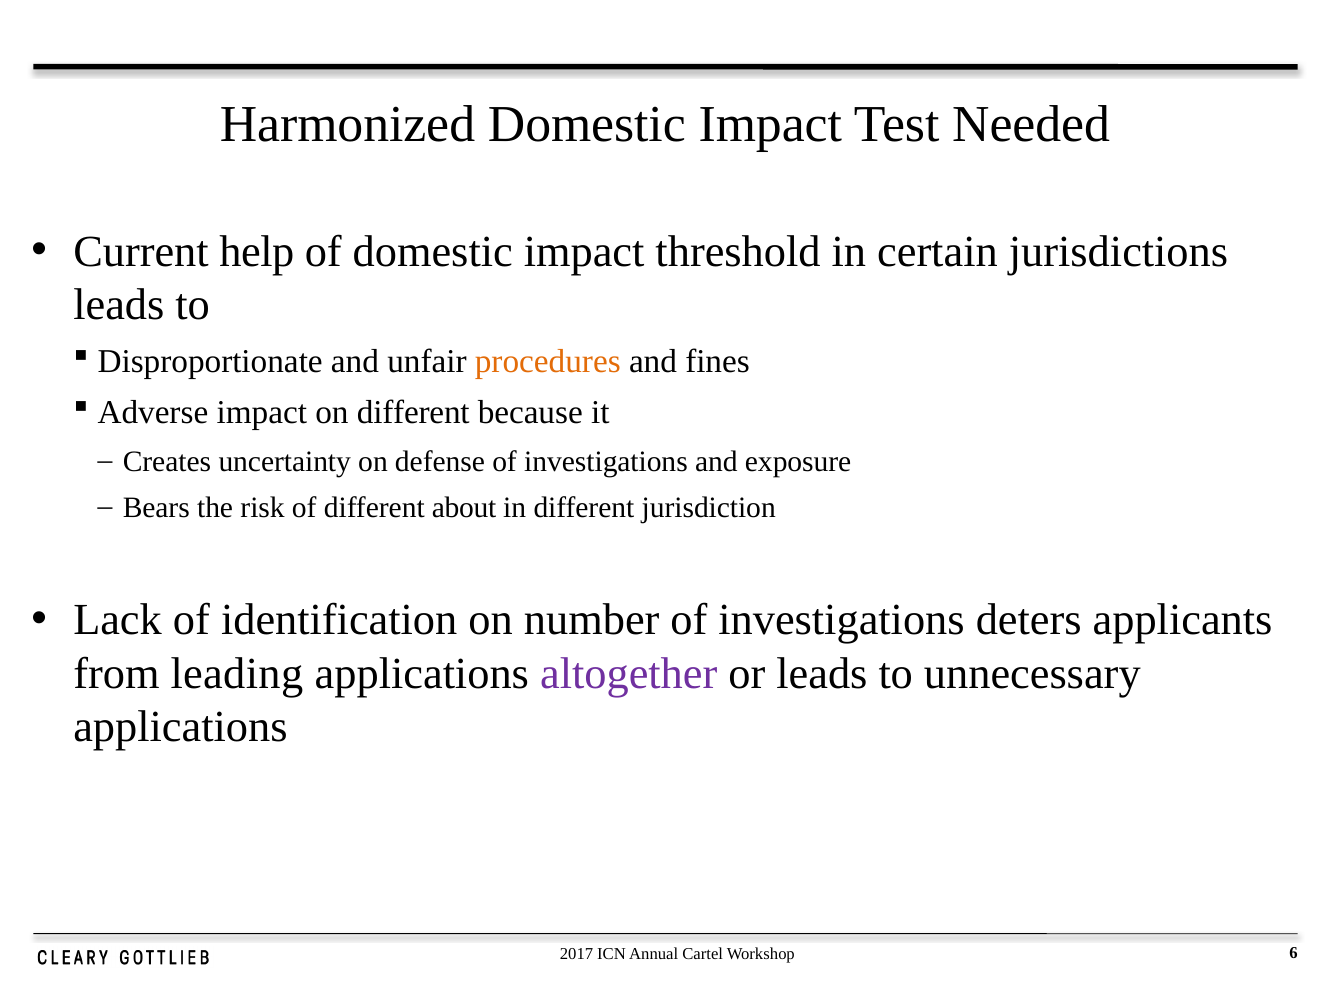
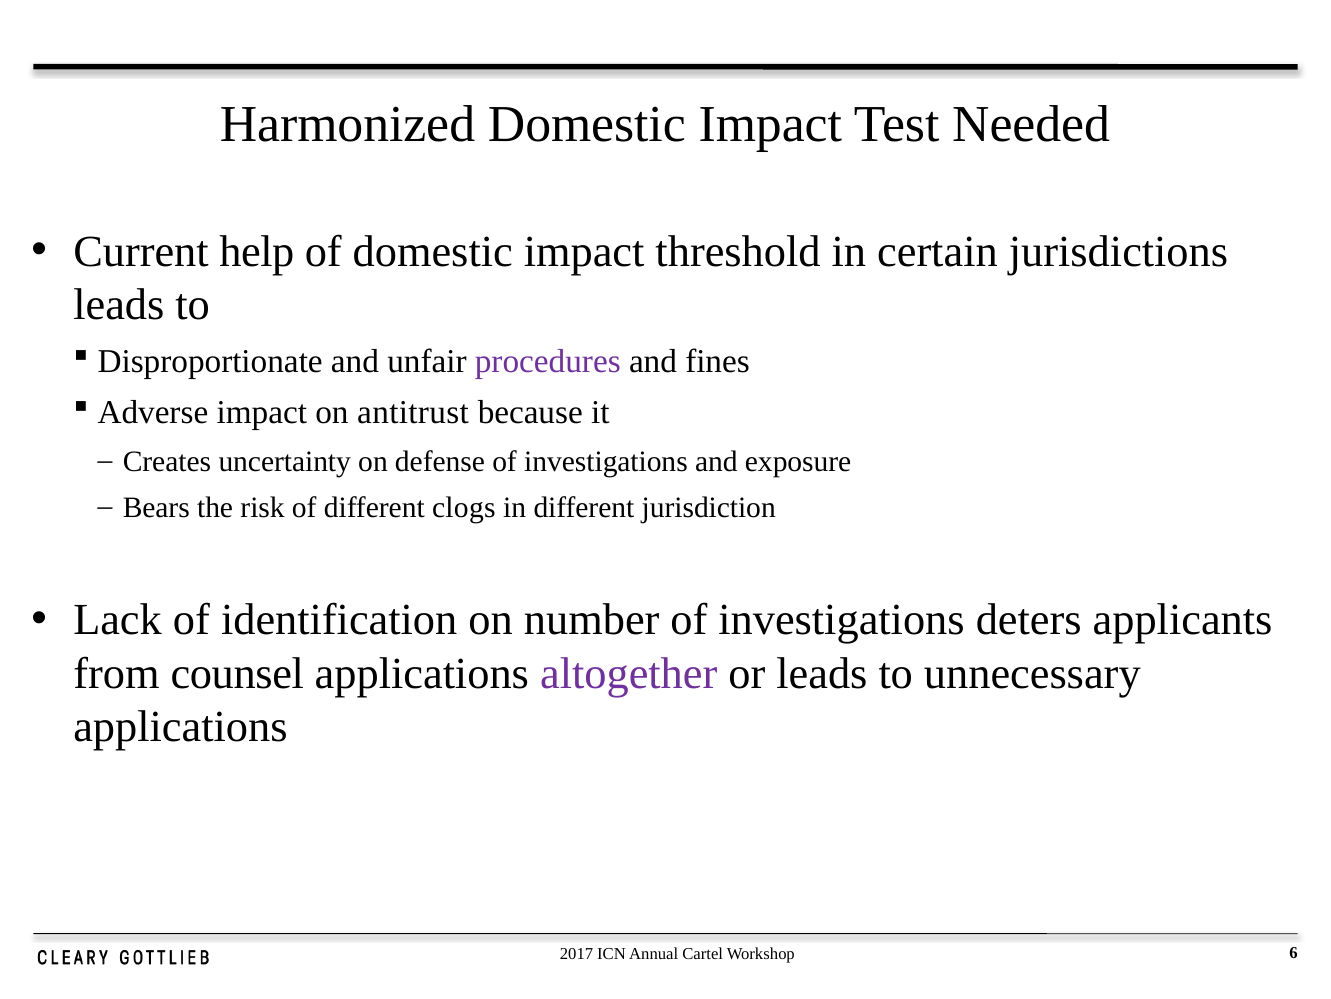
procedures colour: orange -> purple
on different: different -> antitrust
about: about -> clogs
leading: leading -> counsel
